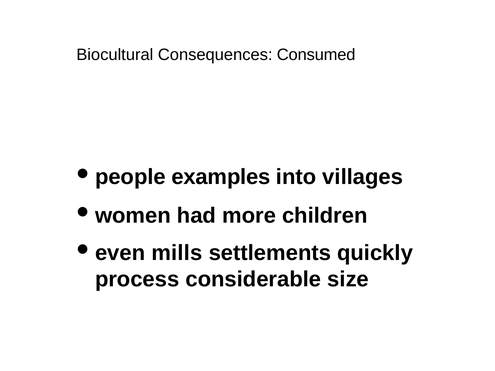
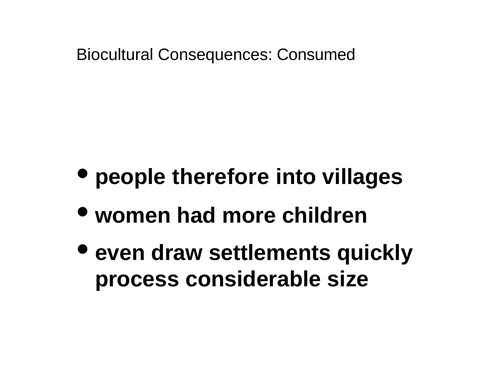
examples: examples -> therefore
mills: mills -> draw
